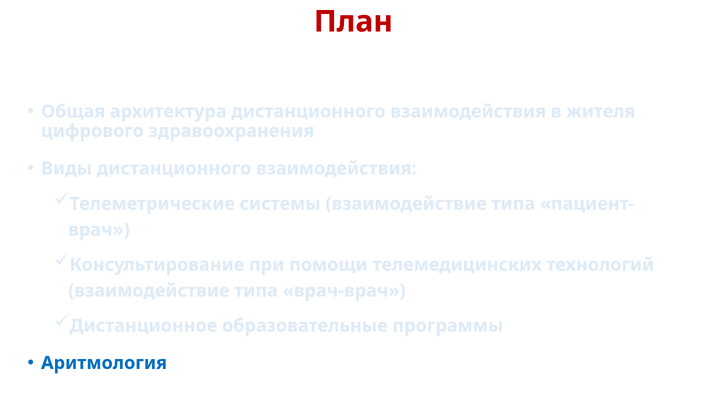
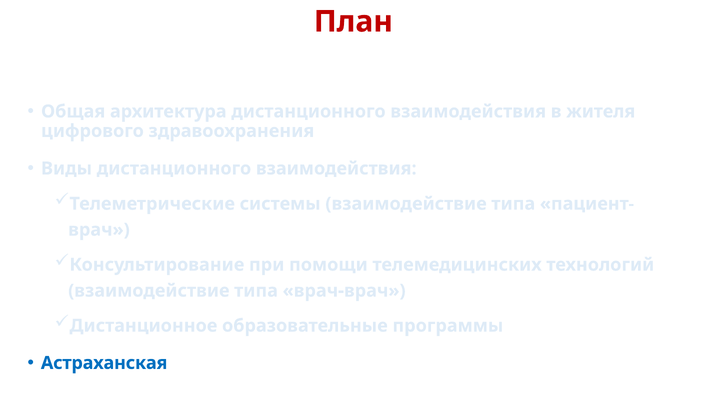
Аритмология: Аритмология -> Астраханская
